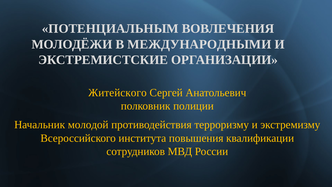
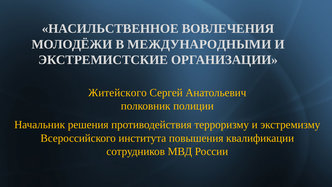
ПОТЕНЦИАЛЬНЫМ: ПОТЕНЦИАЛЬНЫМ -> НАСИЛЬСТВЕННОЕ
молодой: молодой -> решения
